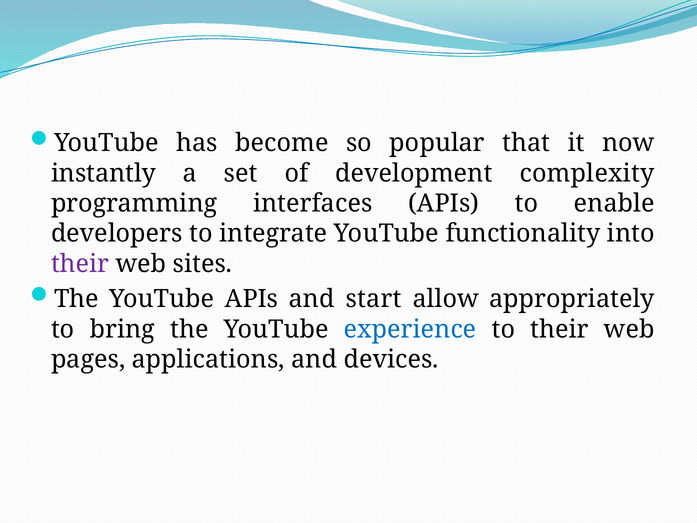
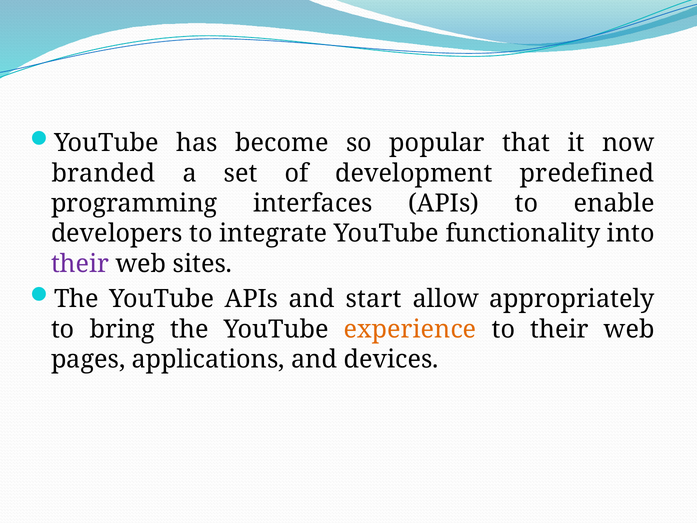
instantly: instantly -> branded
complexity: complexity -> predefined
experience colour: blue -> orange
